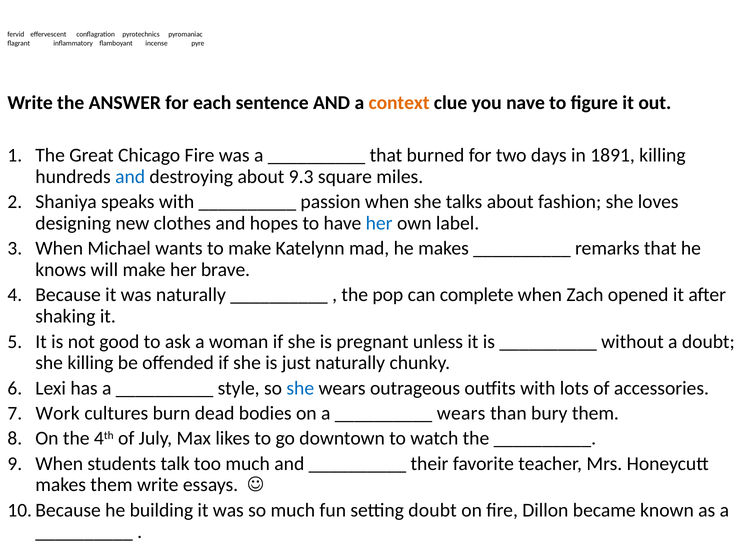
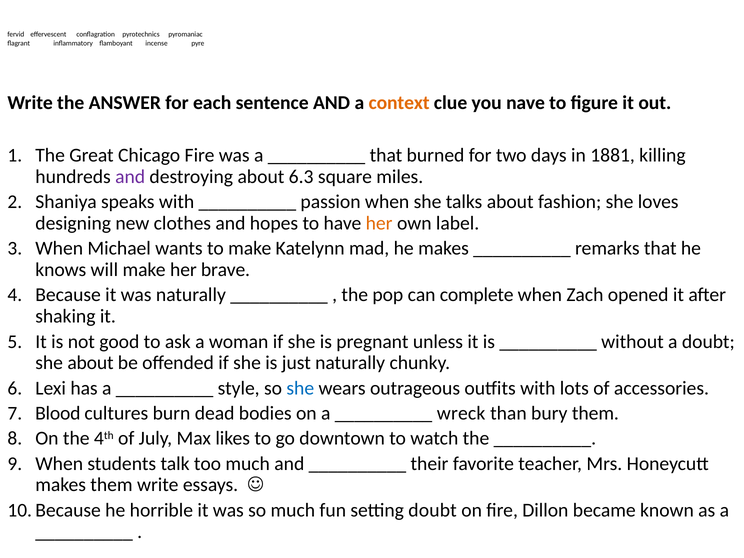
1891: 1891 -> 1881
and at (130, 177) colour: blue -> purple
9.3: 9.3 -> 6.3
her at (379, 223) colour: blue -> orange
she killing: killing -> about
Work: Work -> Blood
wears at (461, 413): wears -> wreck
building: building -> horrible
